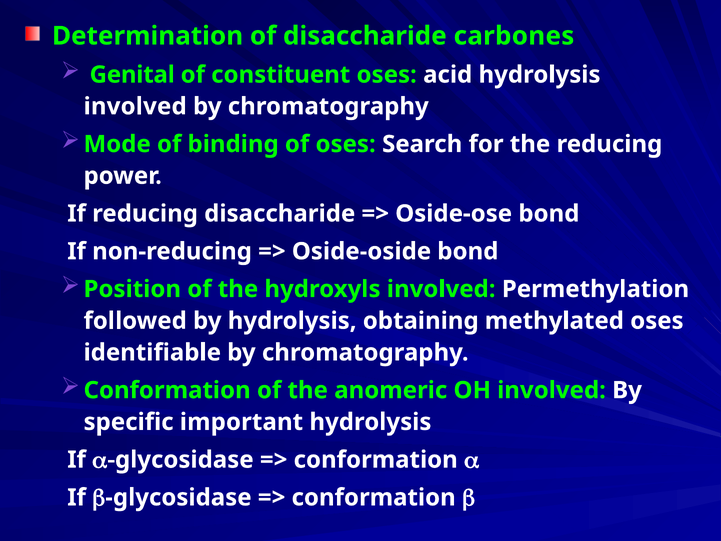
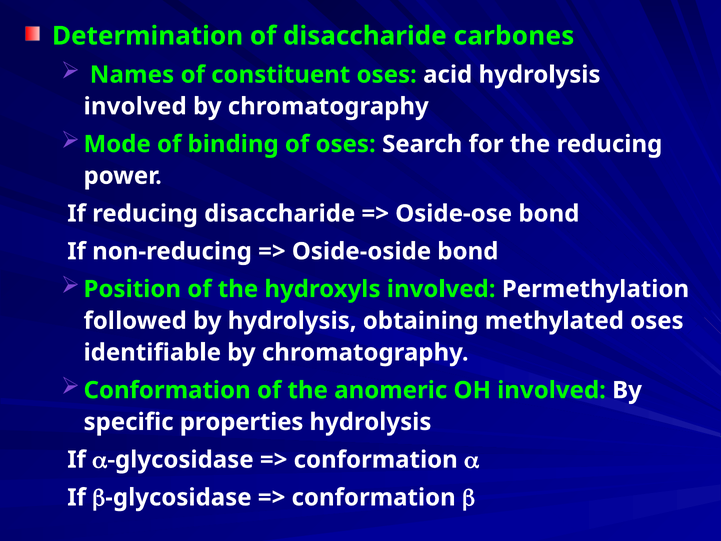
Genital: Genital -> Names
important: important -> properties
